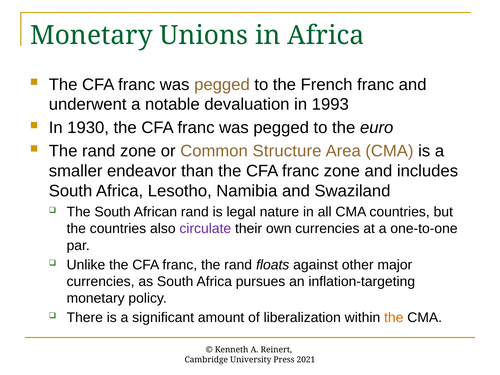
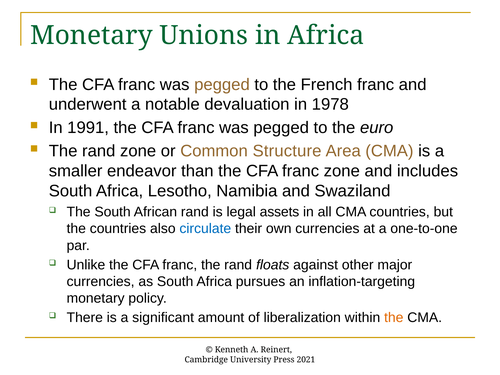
1993: 1993 -> 1978
1930: 1930 -> 1991
nature: nature -> assets
circulate colour: purple -> blue
